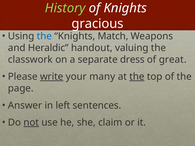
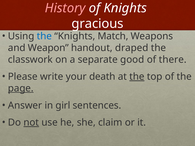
History colour: light green -> pink
Heraldic: Heraldic -> Weapon
valuing: valuing -> draped
dress: dress -> good
great: great -> there
write underline: present -> none
many: many -> death
page underline: none -> present
left: left -> girl
